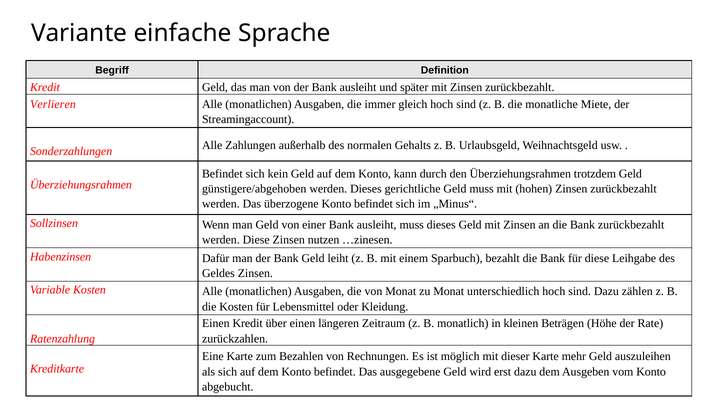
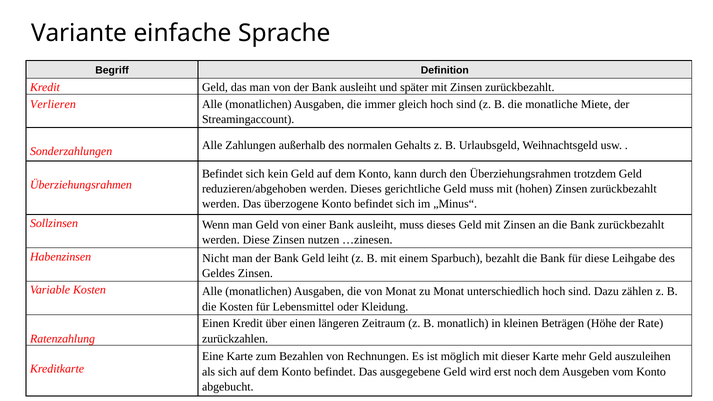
günstigere/abgehoben: günstigere/abgehoben -> reduzieren/abgehoben
Dafür: Dafür -> Nicht
erst dazu: dazu -> noch
